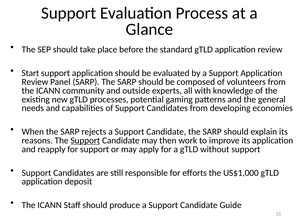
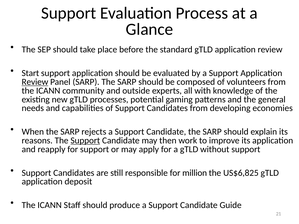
Review at (35, 82) underline: none -> present
efforts: efforts -> million
US$1,000: US$1,000 -> US$6,825
